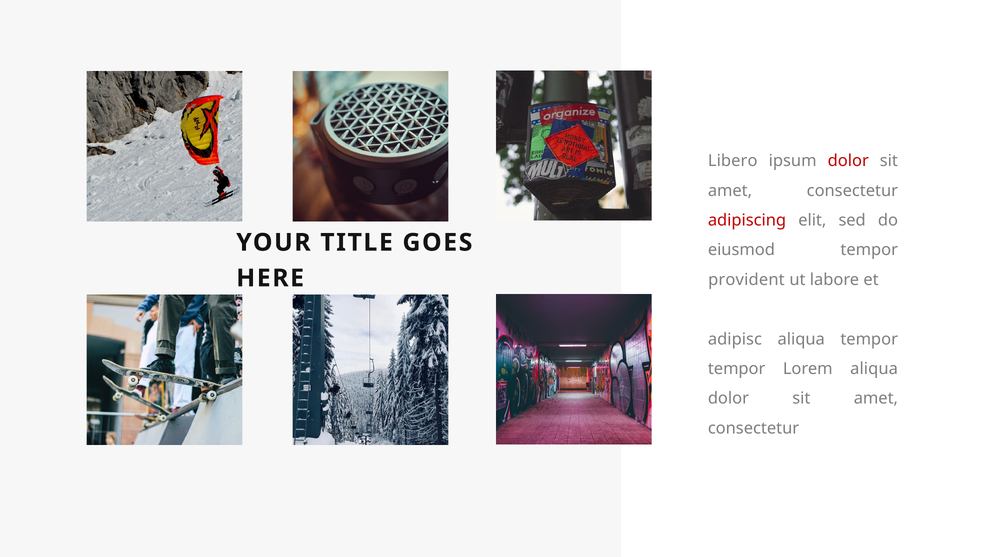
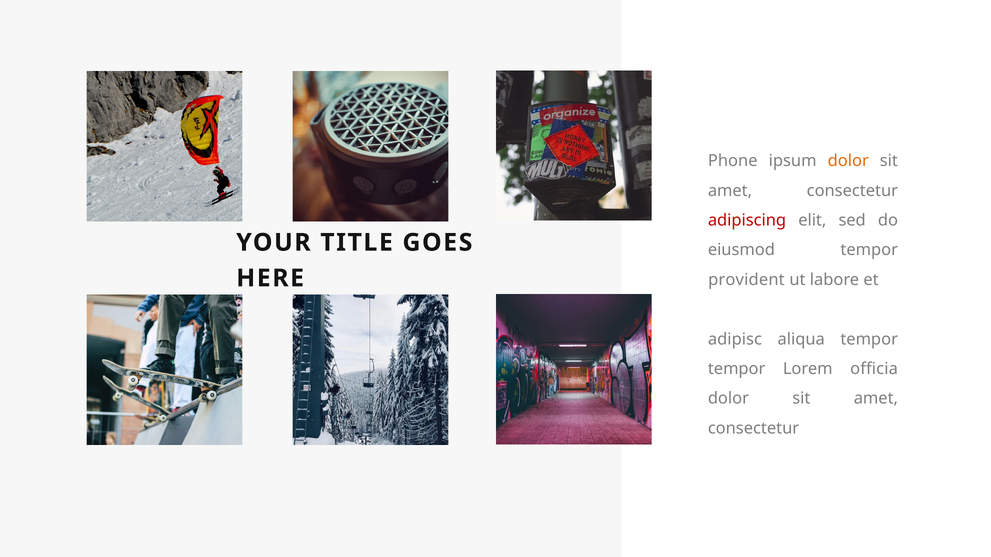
Libero: Libero -> Phone
dolor at (848, 161) colour: red -> orange
Lorem aliqua: aliqua -> officia
